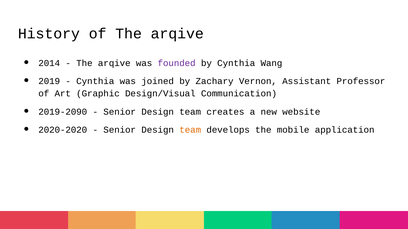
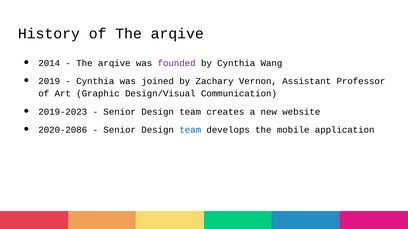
2019-2090: 2019-2090 -> 2019-2023
2020-2020: 2020-2020 -> 2020-2086
team at (190, 130) colour: orange -> blue
